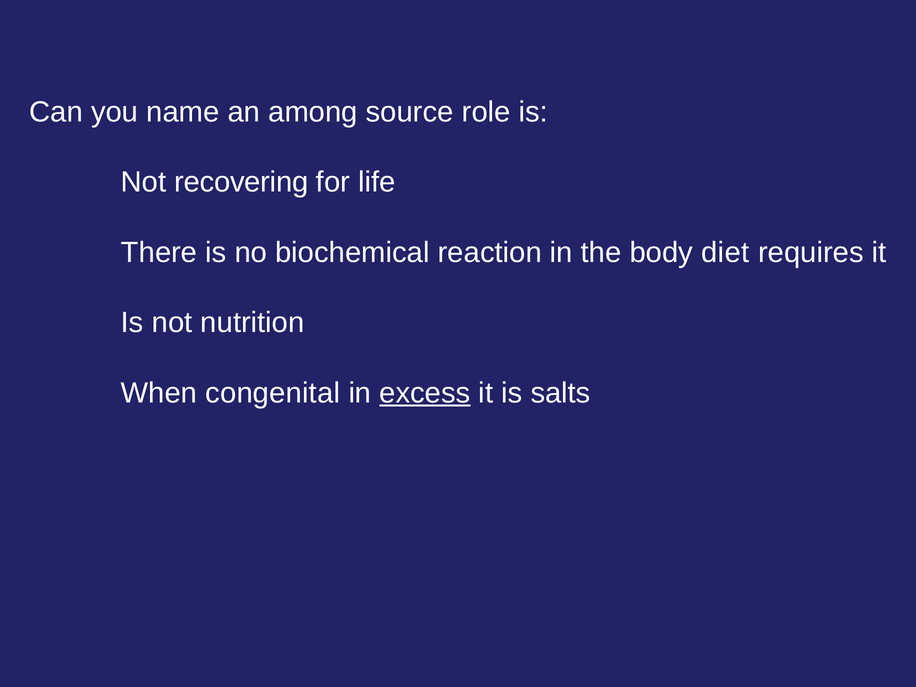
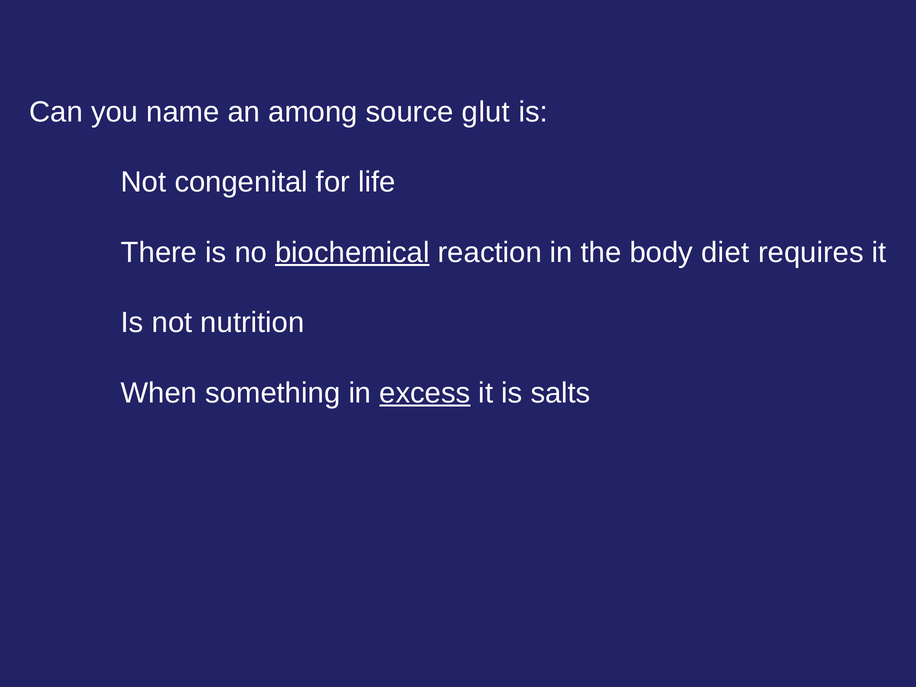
role: role -> glut
recovering: recovering -> congenital
biochemical underline: none -> present
congenital: congenital -> something
